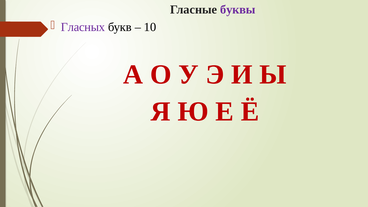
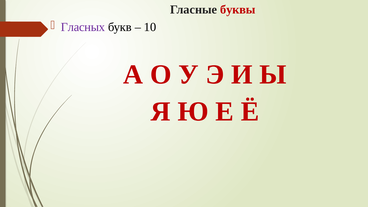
буквы colour: purple -> red
